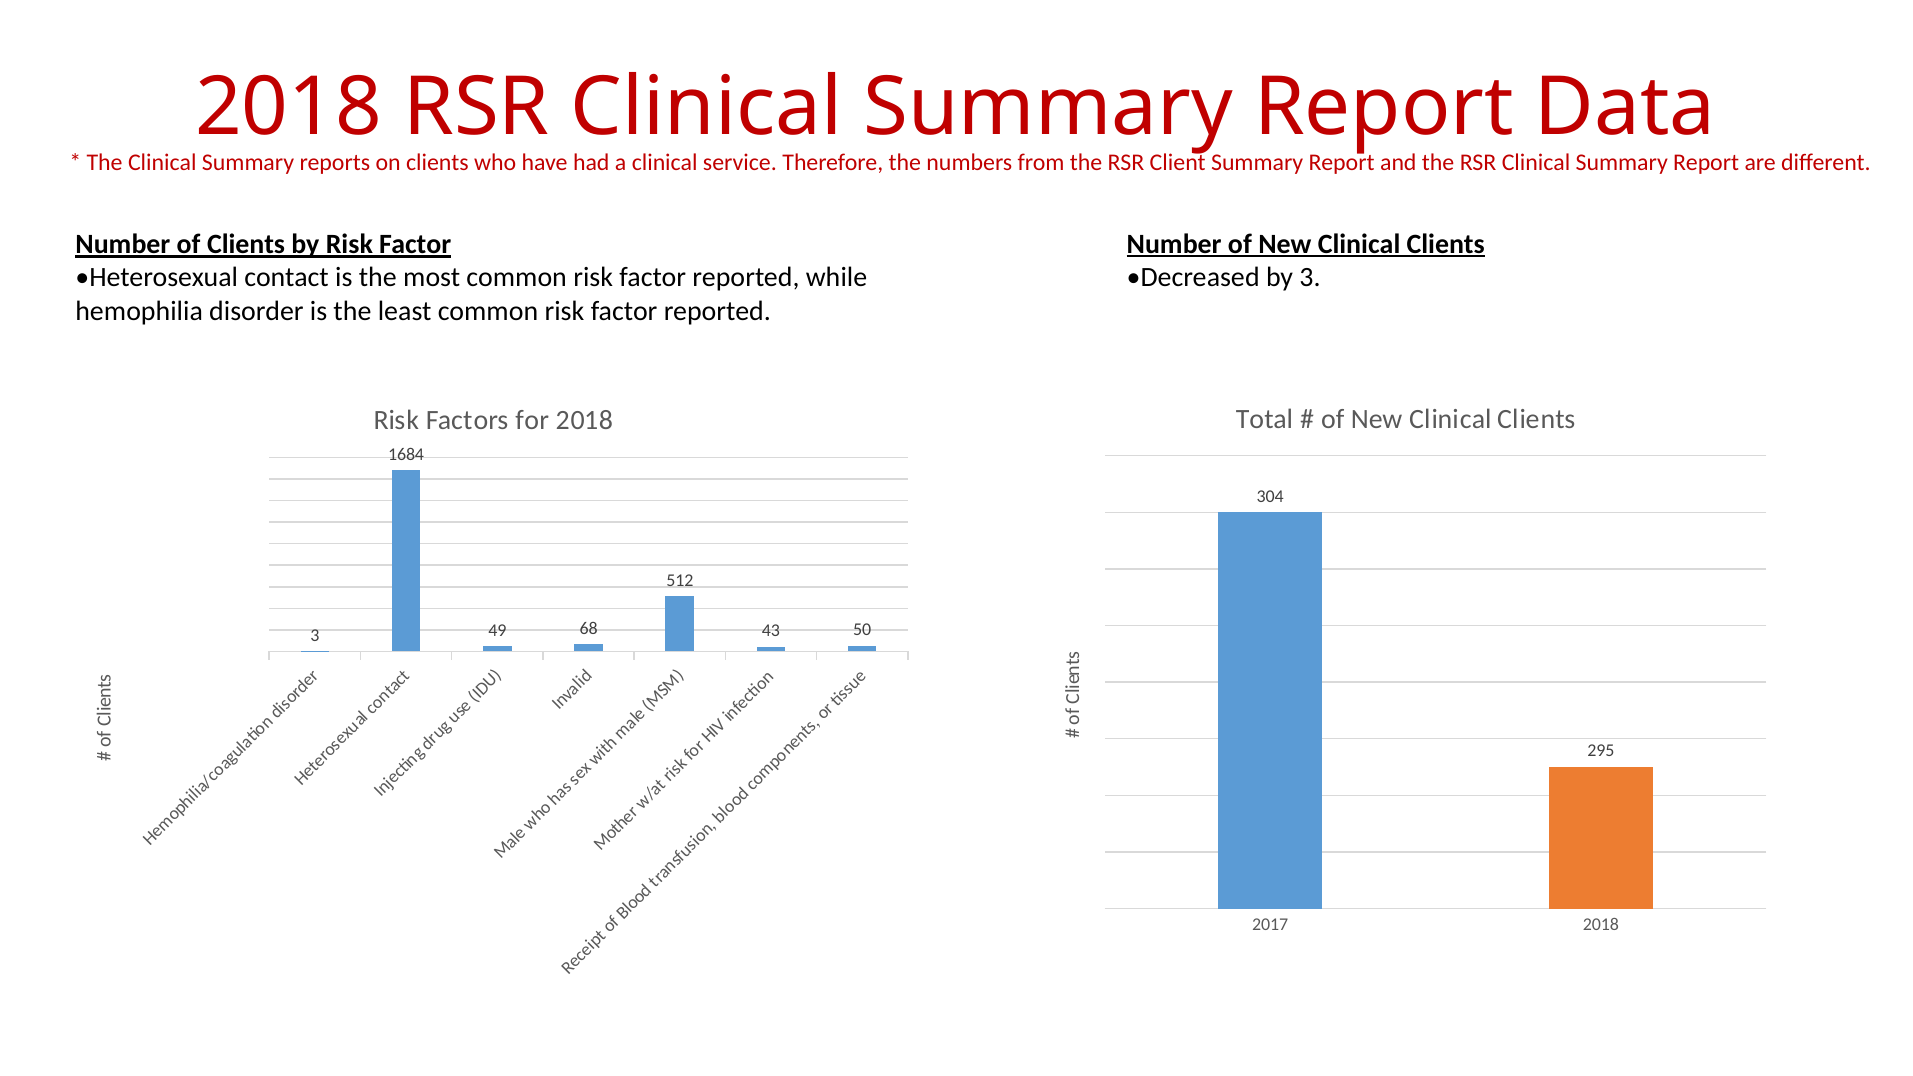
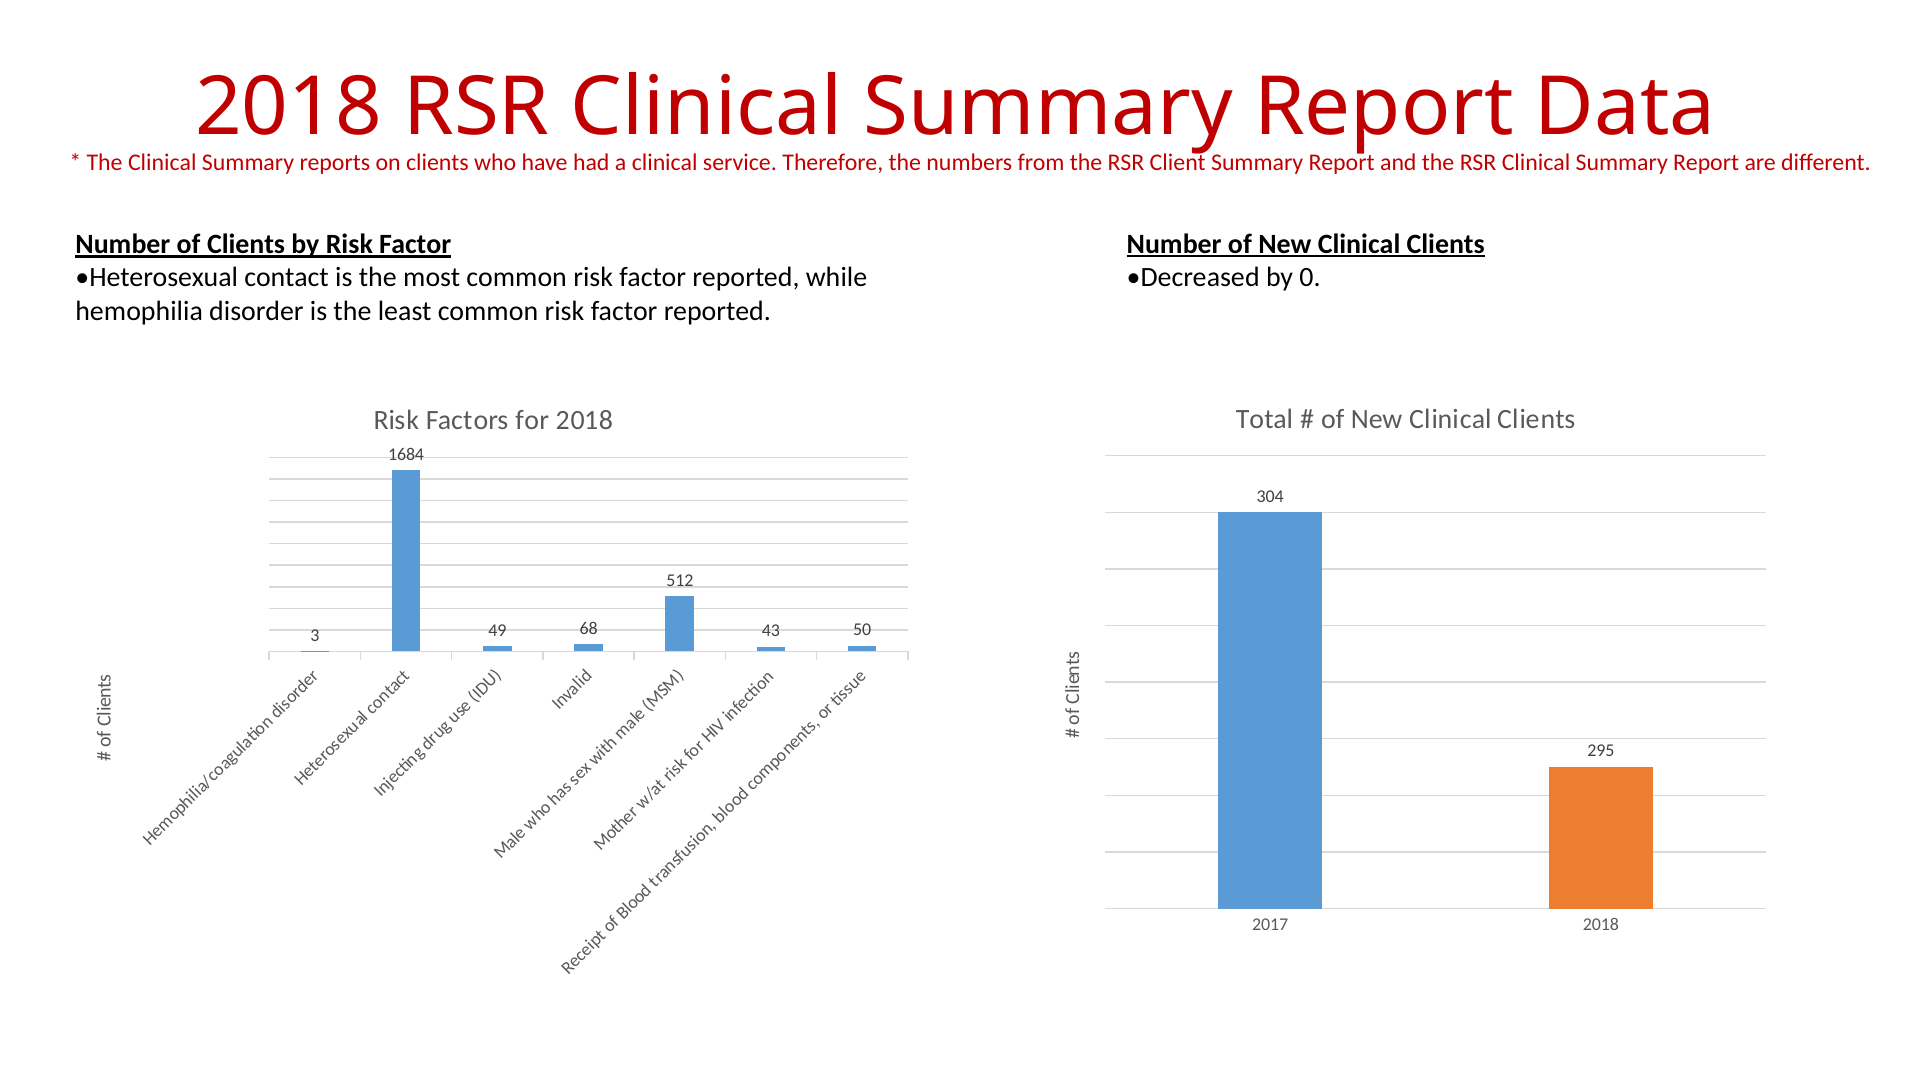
by 3: 3 -> 0
